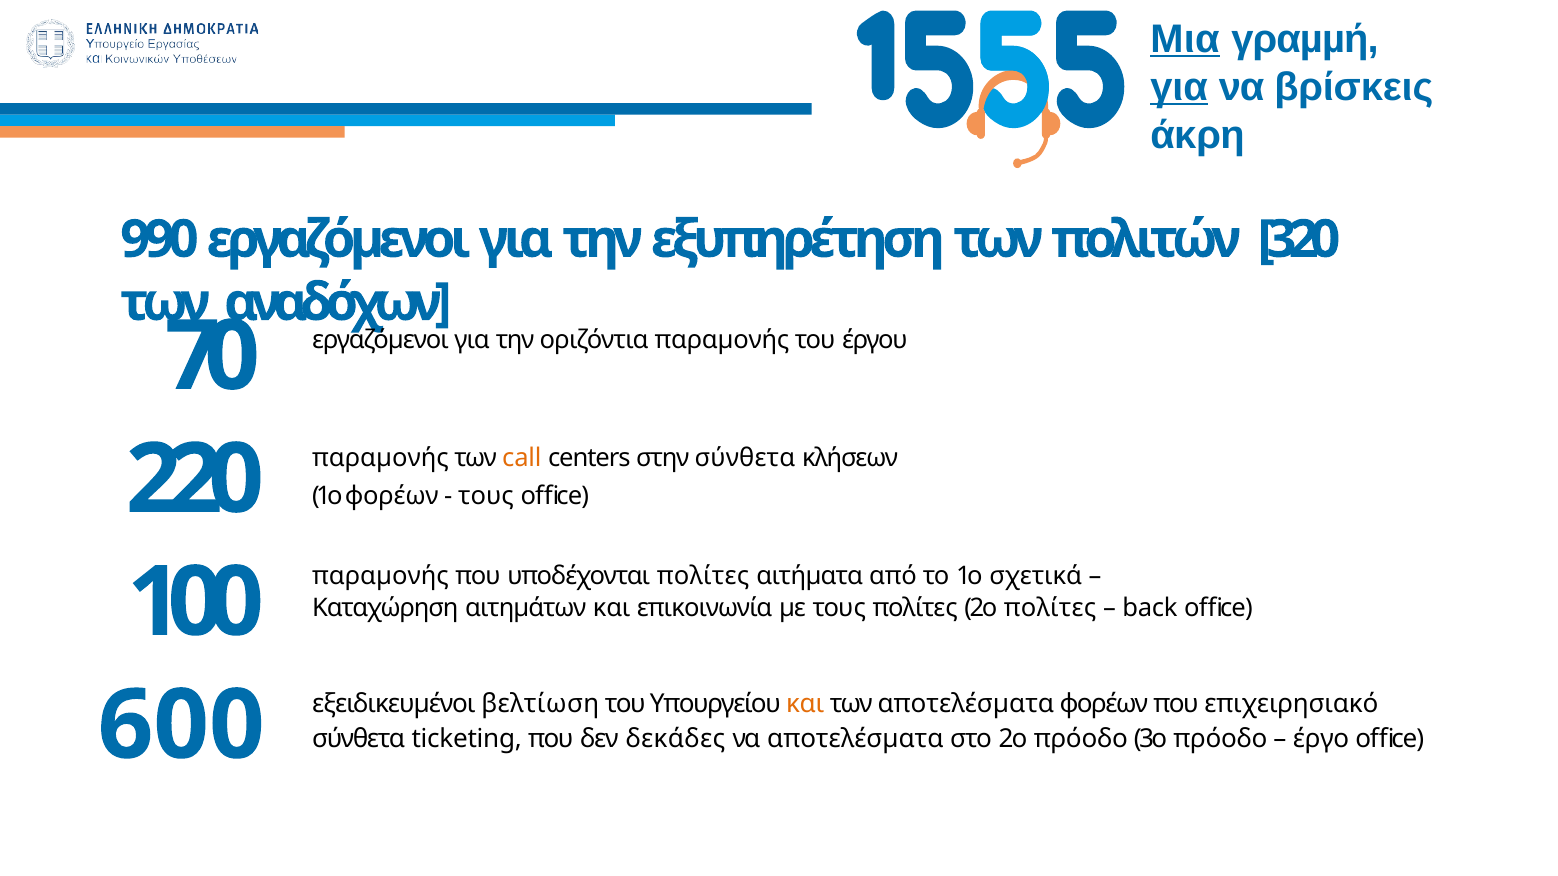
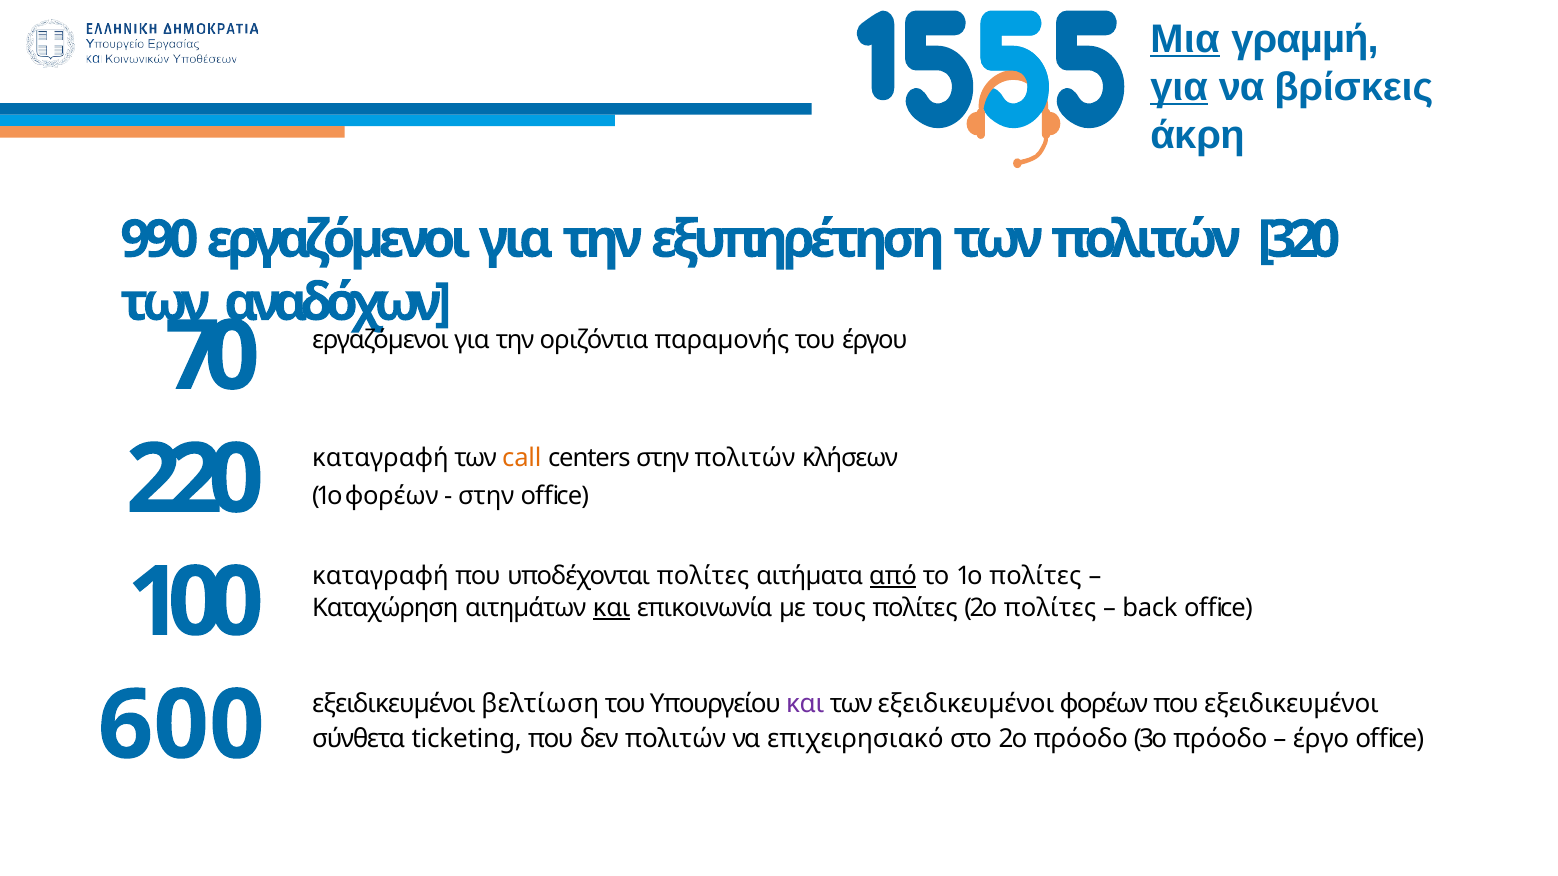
παραµονής at (380, 458): παραµονής -> καταγραφή
στην σύνθετα: σύνθετα -> πολιτών
τους at (486, 497): τους -> στην
παραµονής at (380, 576): παραµονής -> καταγραφή
από underline: none -> present
1ο σχετικά: σχετικά -> πολίτες
και at (612, 608) underline: none -> present
και at (805, 705) colour: orange -> purple
των αποτελέσµατα: αποτελέσµατα -> εξειδικευµένοι
που επιχειρησιακό: επιχειρησιακό -> εξειδικευµένοι
δεν δεκάδες: δεκάδες -> πολιτών
να αποτελέσµατα: αποτελέσµατα -> επιχειρησιακό
